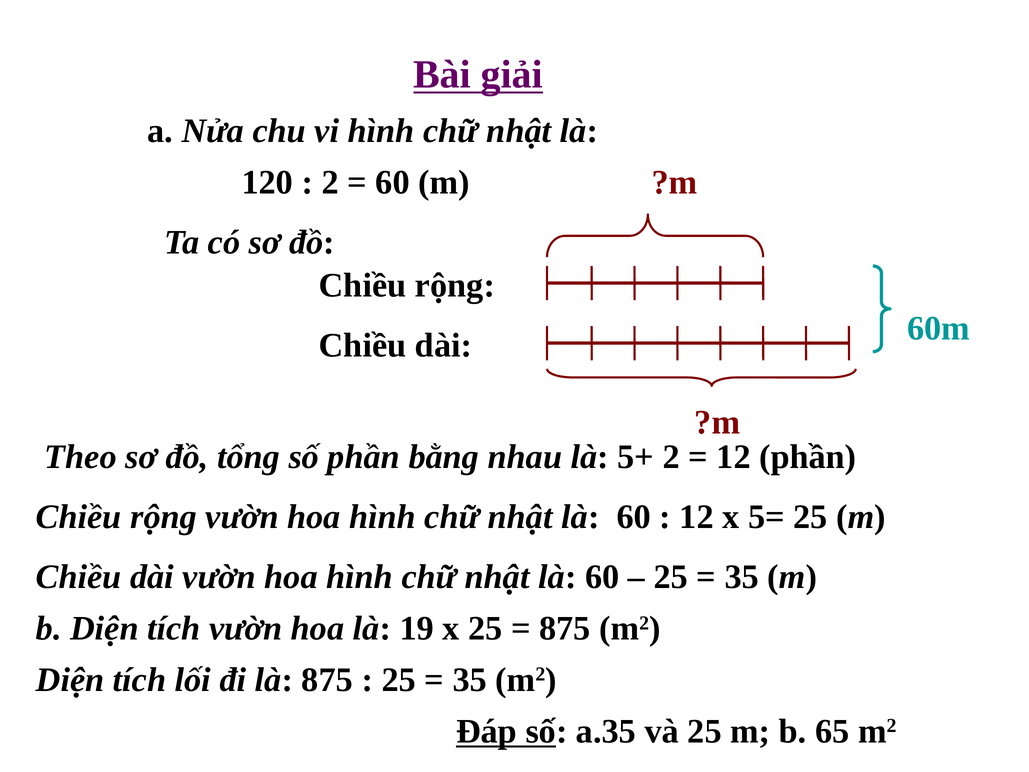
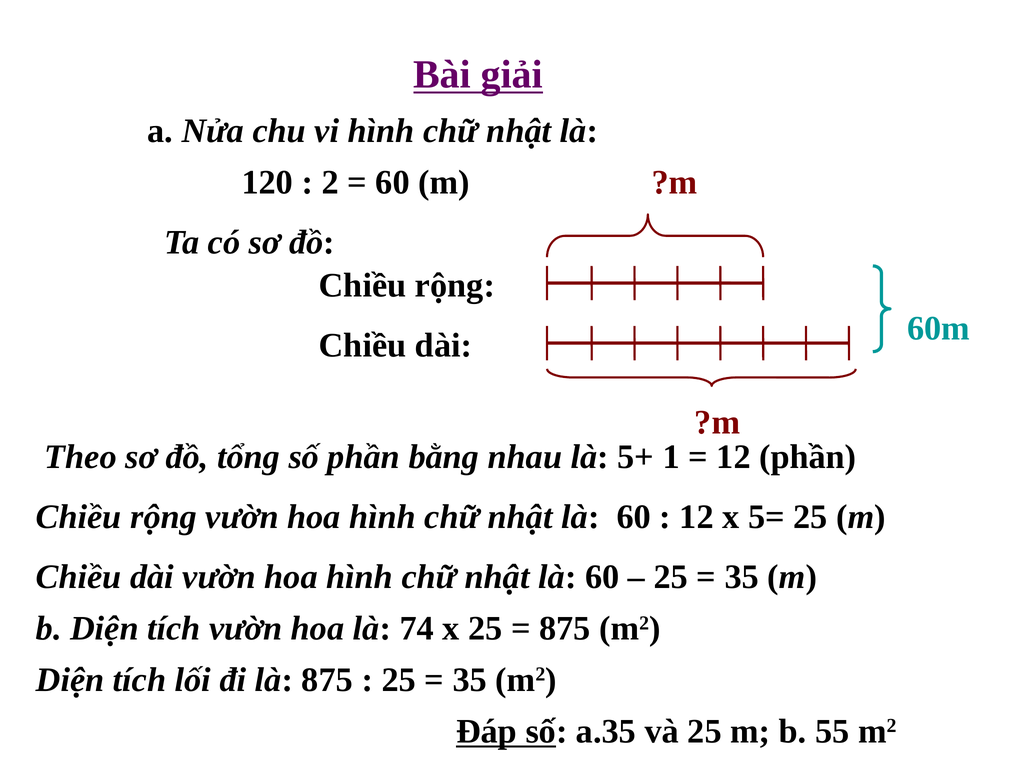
5+ 2: 2 -> 1
19: 19 -> 74
65: 65 -> 55
